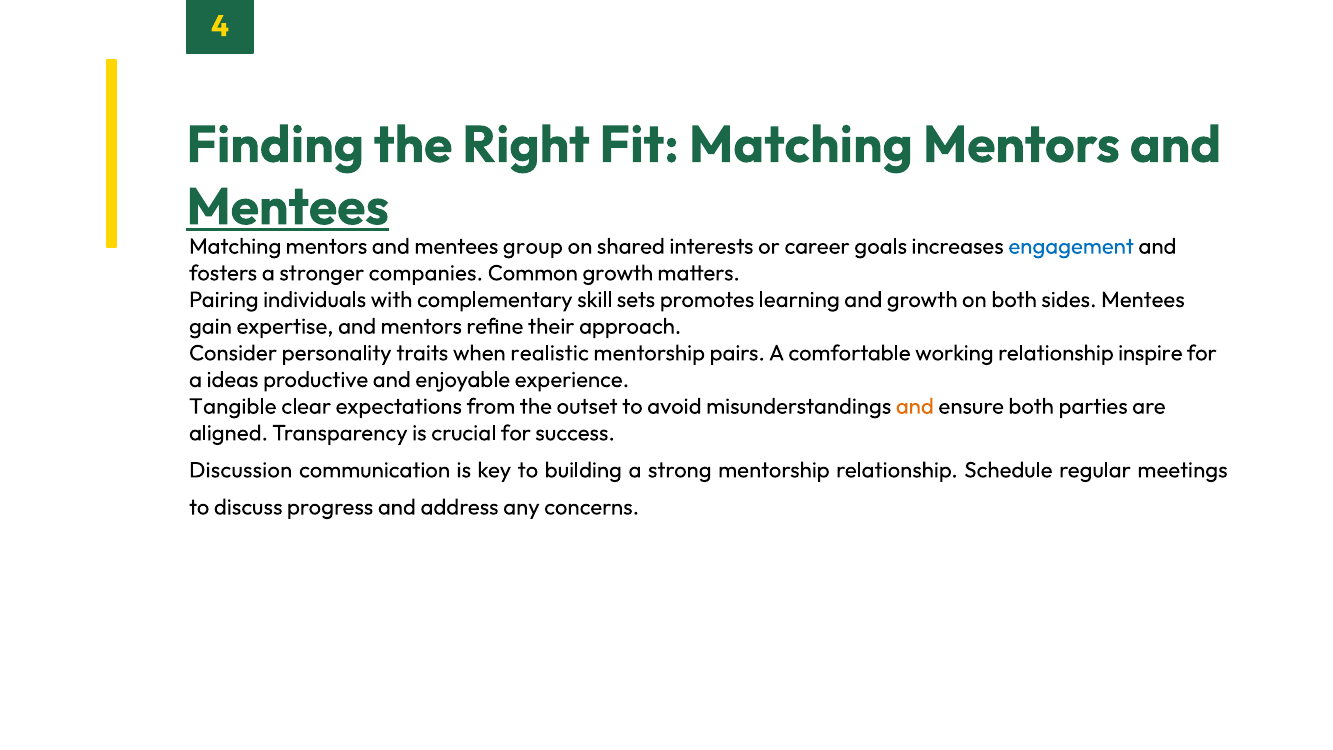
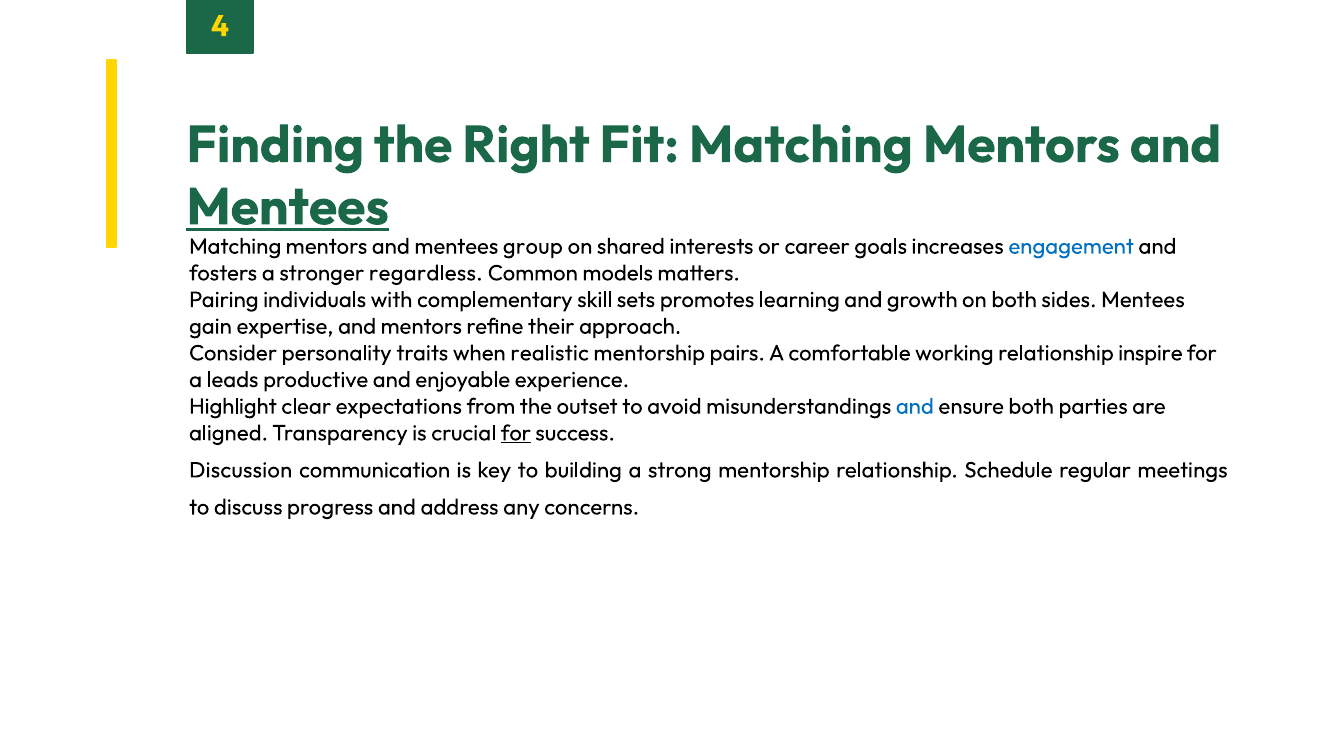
companies: companies -> regardless
Common growth: growth -> models
ideas: ideas -> leads
Tangible: Tangible -> Highlight
and at (915, 406) colour: orange -> blue
for at (516, 433) underline: none -> present
